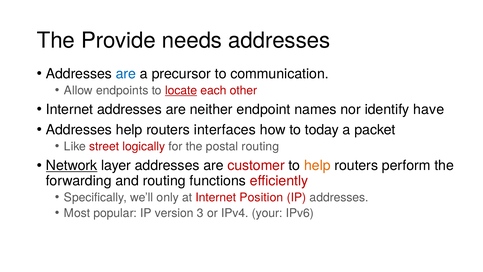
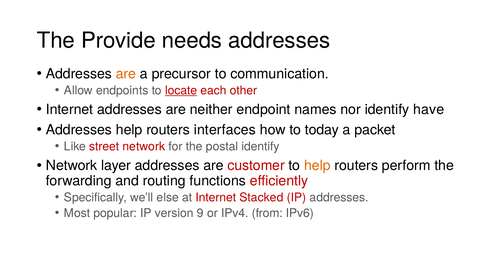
are at (126, 74) colour: blue -> orange
street logically: logically -> network
postal routing: routing -> identify
Network at (72, 165) underline: present -> none
only: only -> else
Position: Position -> Stacked
3: 3 -> 9
your: your -> from
